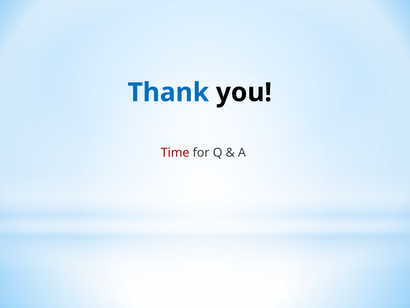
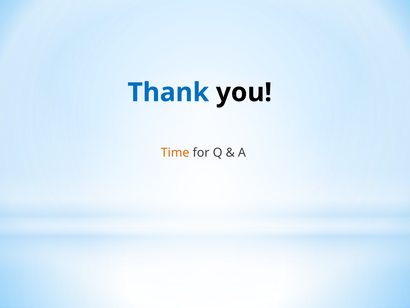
Time colour: red -> orange
